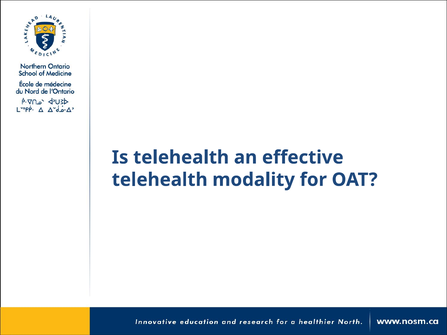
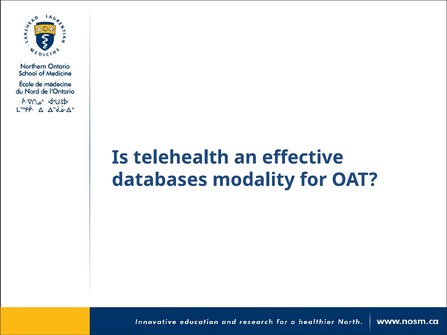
telehealth at (160, 180): telehealth -> databases
